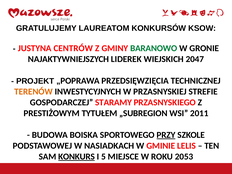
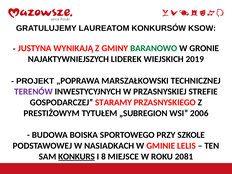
CENTRÓW: CENTRÓW -> WYNIKAJĄ
2047: 2047 -> 2019
PRZEDSIĘWZIĘCIA: PRZEDSIĘWZIĘCIA -> MARSZAŁKOWSKI
TERENÓW colour: orange -> purple
2011: 2011 -> 2006
PRZY underline: present -> none
5: 5 -> 8
2053: 2053 -> 2081
